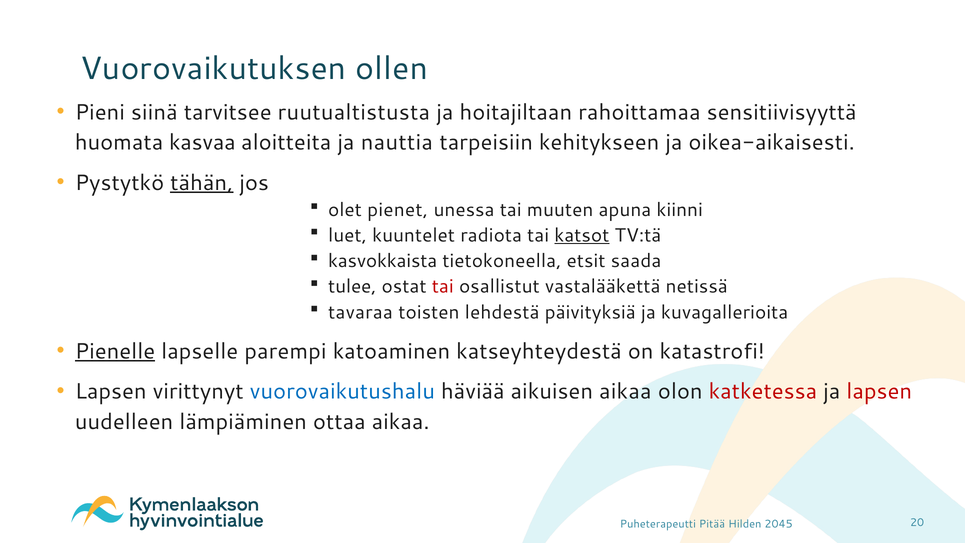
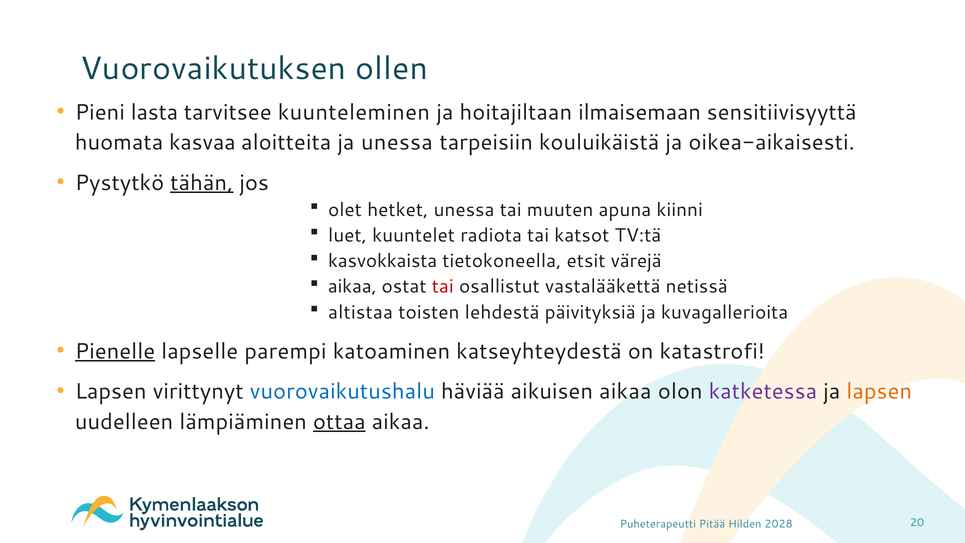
siinä: siinä -> lasta
ruutualtistusta: ruutualtistusta -> kuunteleminen
rahoittamaa: rahoittamaa -> ilmaisemaan
ja nauttia: nauttia -> unessa
kehitykseen: kehitykseen -> kouluikäistä
pienet: pienet -> hetket
katsot underline: present -> none
saada: saada -> värejä
tulee at (352, 287): tulee -> aikaa
tavaraa: tavaraa -> altistaa
katketessa colour: red -> purple
lapsen at (879, 392) colour: red -> orange
ottaa underline: none -> present
2045: 2045 -> 2028
